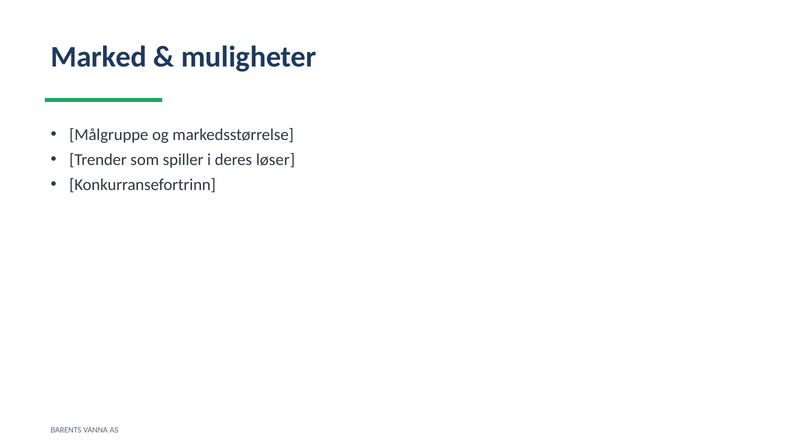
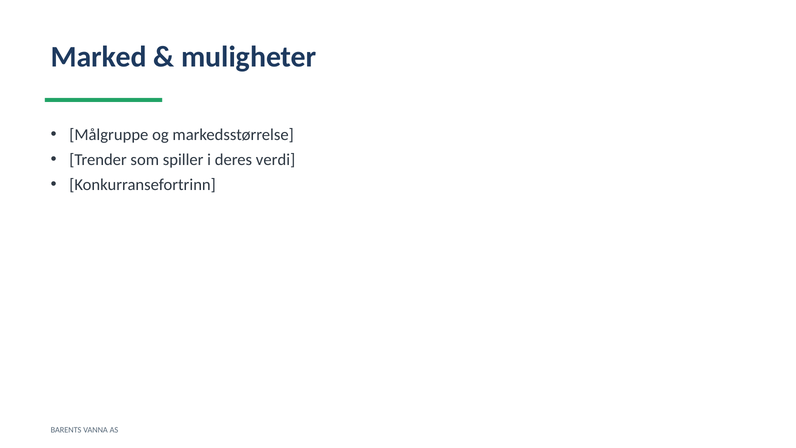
løser: løser -> verdi
